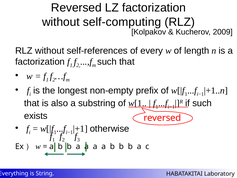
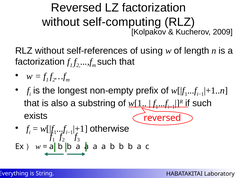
every: every -> using
